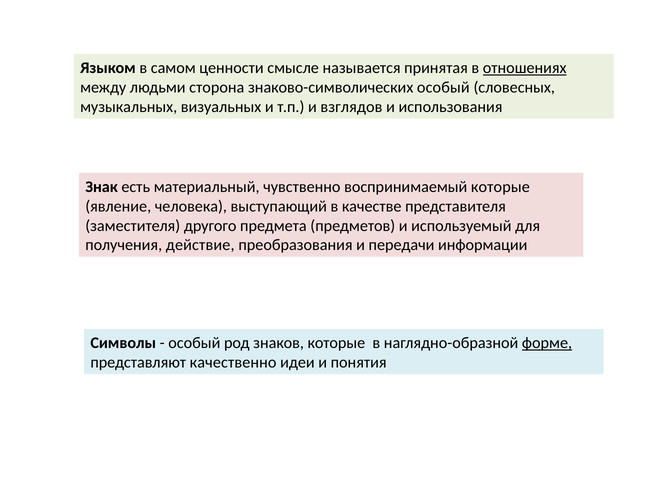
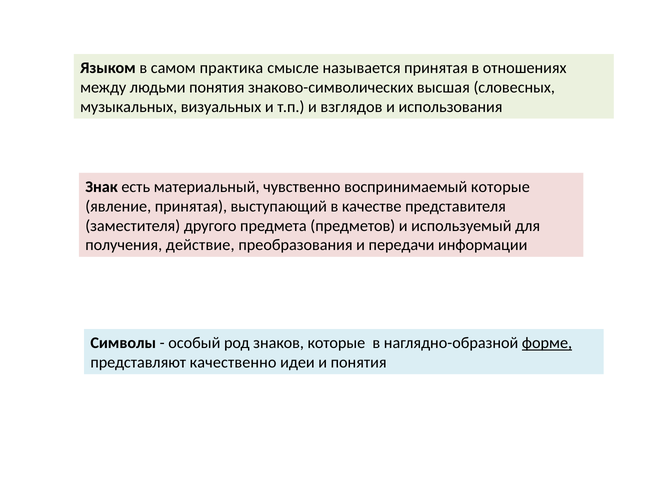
ценности: ценности -> практика
отношениях underline: present -> none
людьми сторона: сторона -> понятия
знаково-символических особый: особый -> высшая
явление человека: человека -> принятая
